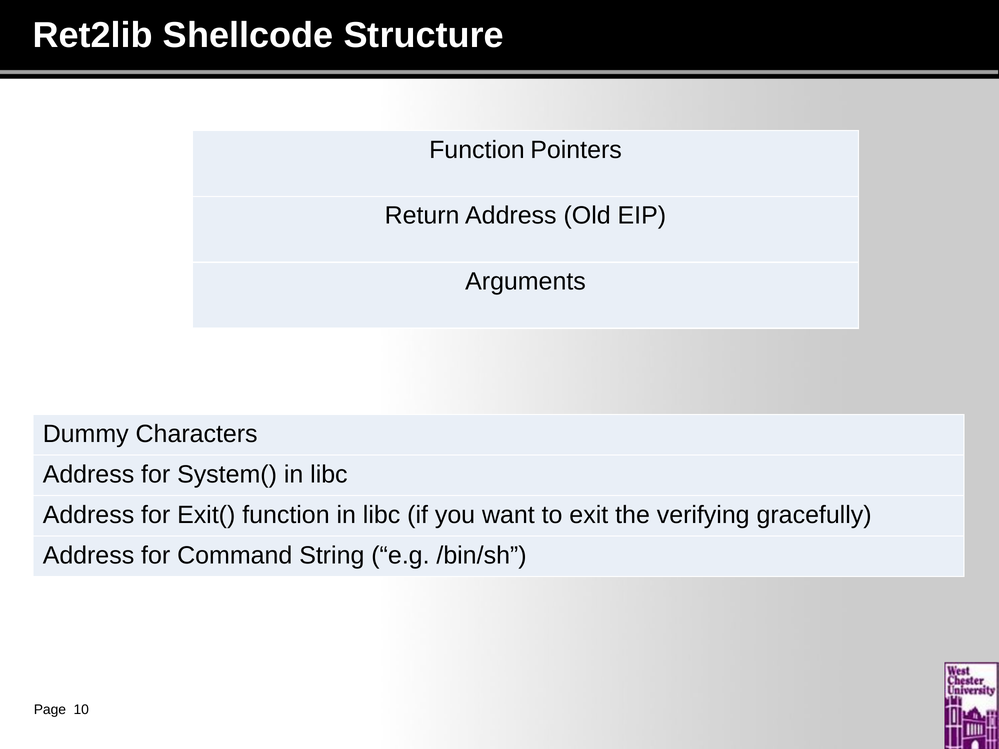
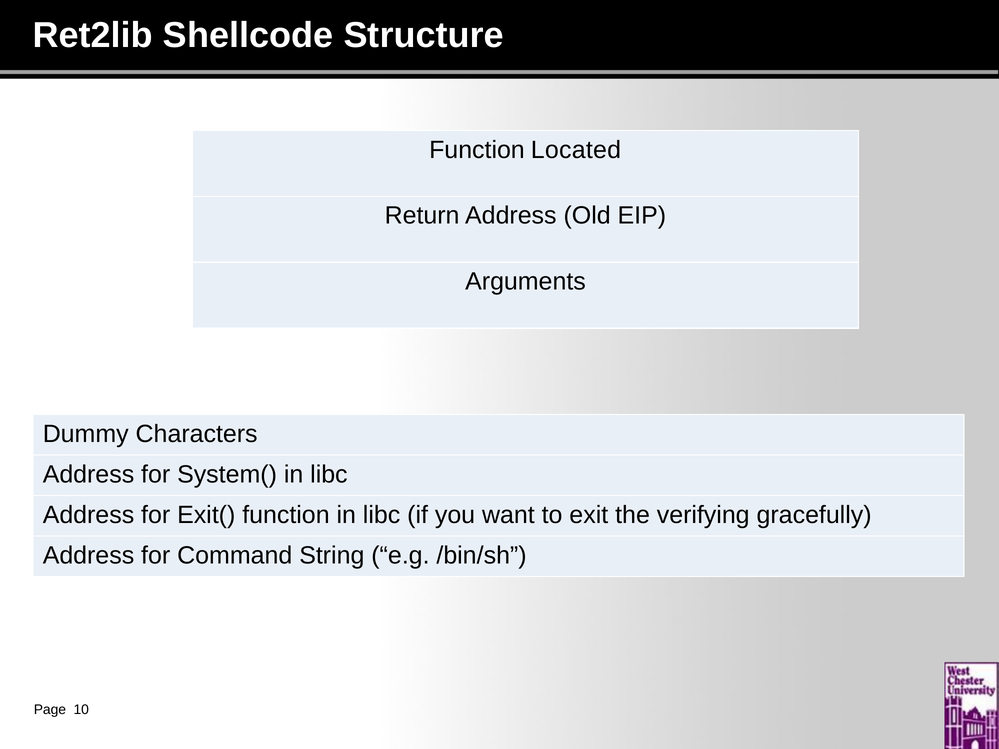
Pointers: Pointers -> Located
